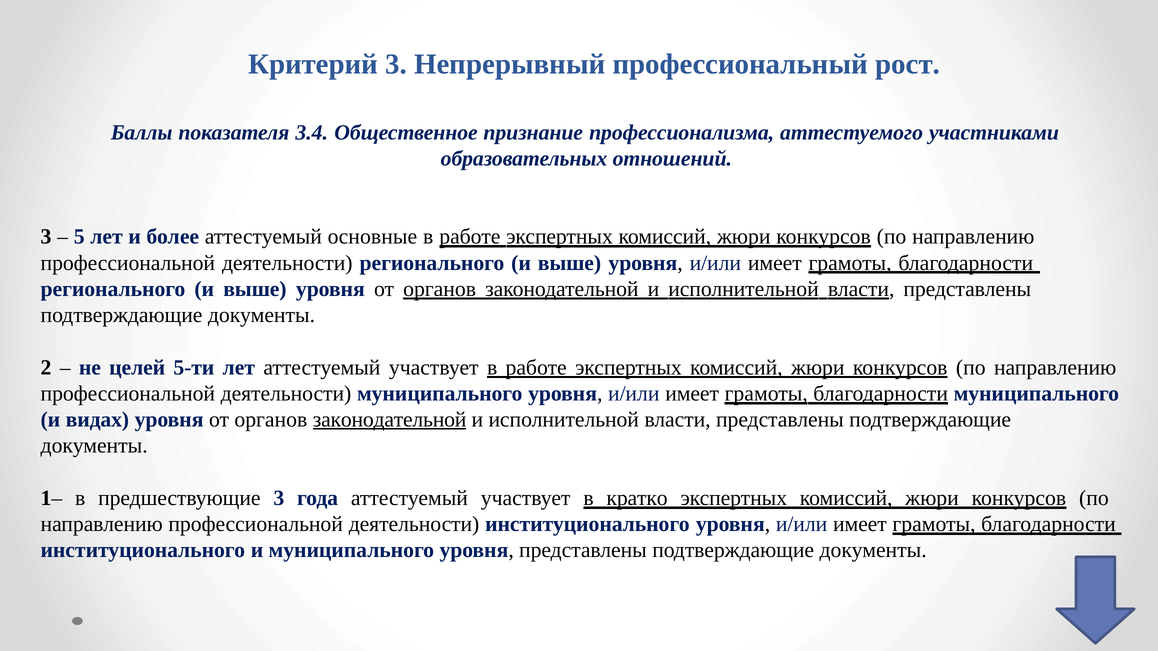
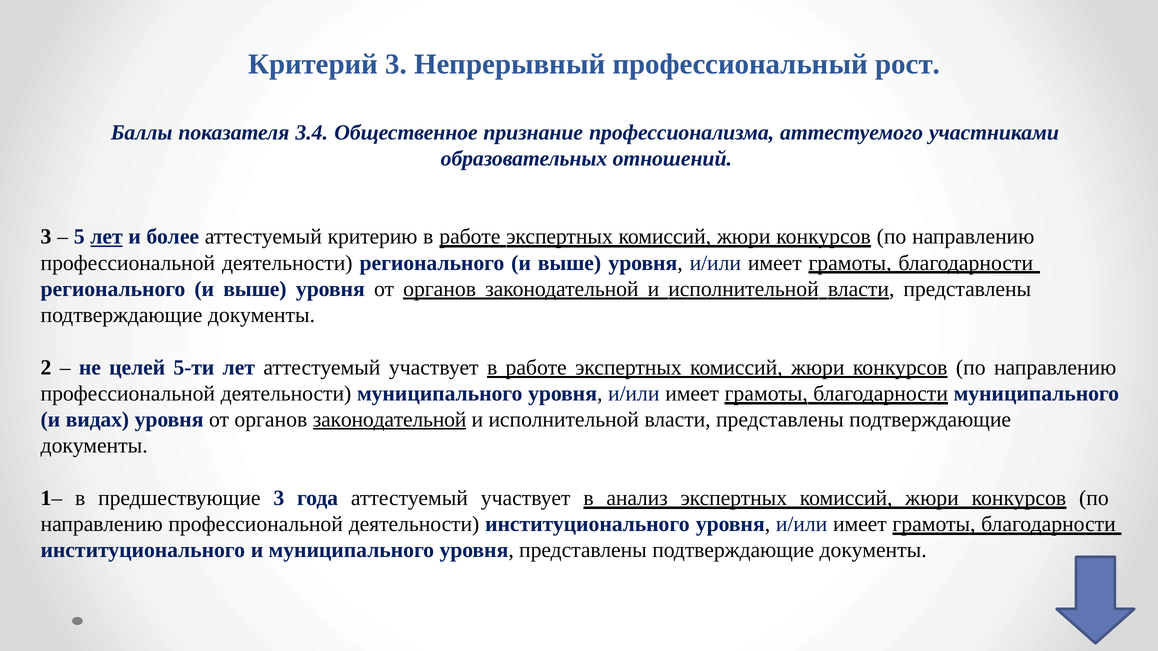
лет at (107, 237) underline: none -> present
основные: основные -> критерию
кратко: кратко -> анализ
